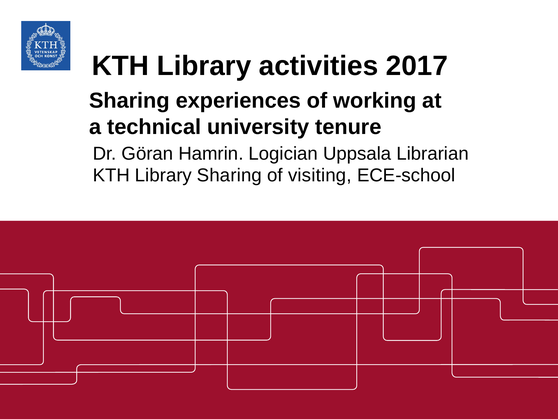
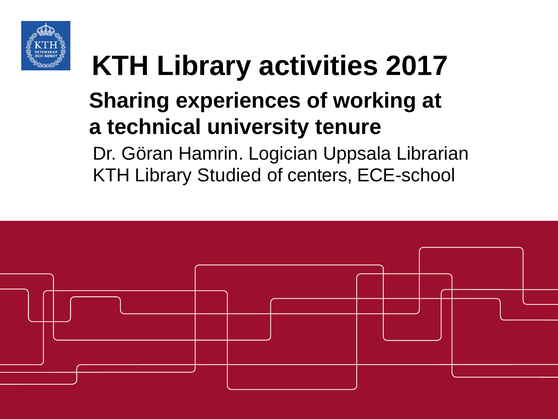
Library Sharing: Sharing -> Studied
visiting: visiting -> centers
